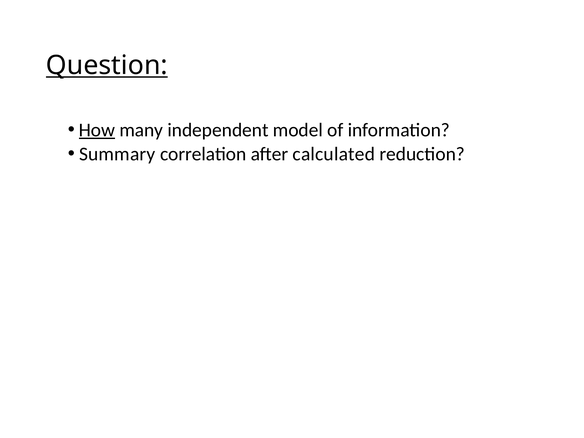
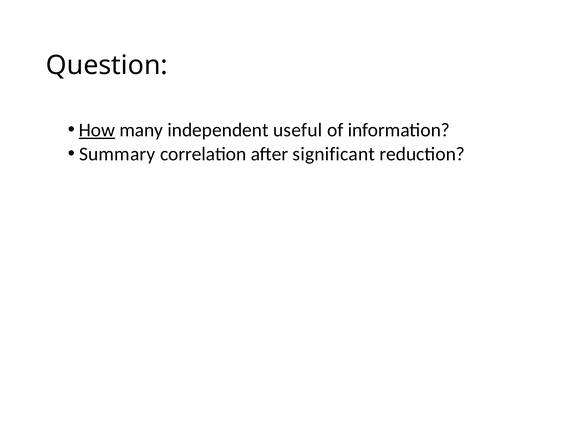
Question underline: present -> none
model: model -> useful
calculated: calculated -> significant
